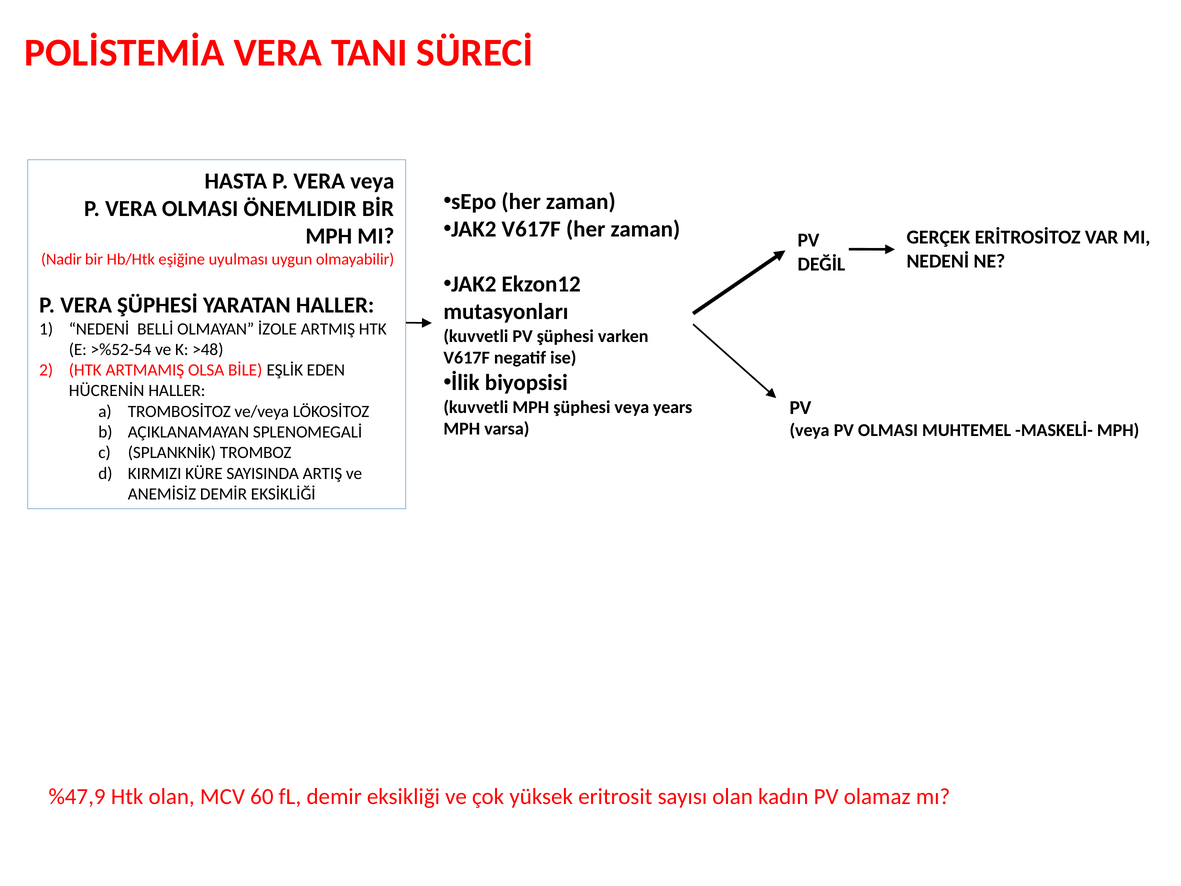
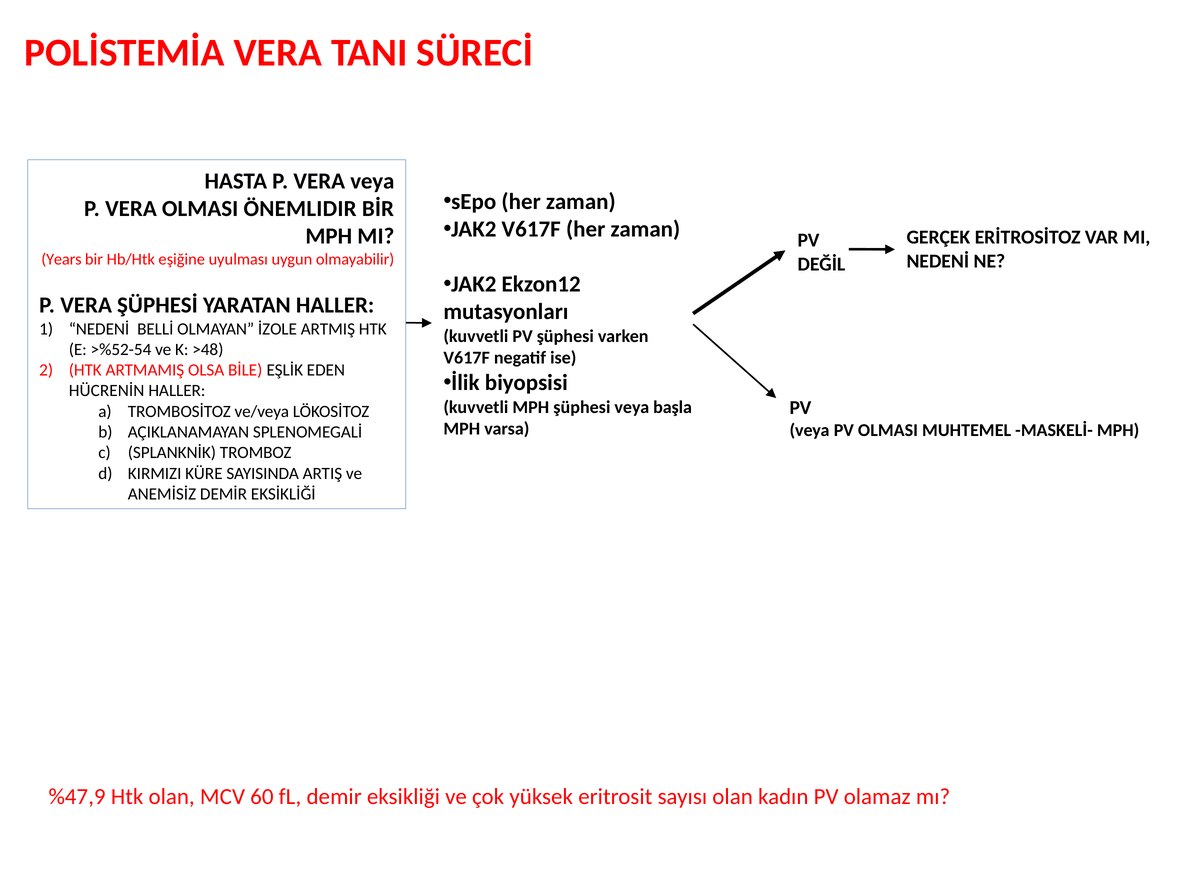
Nadir: Nadir -> Years
years: years -> başla
